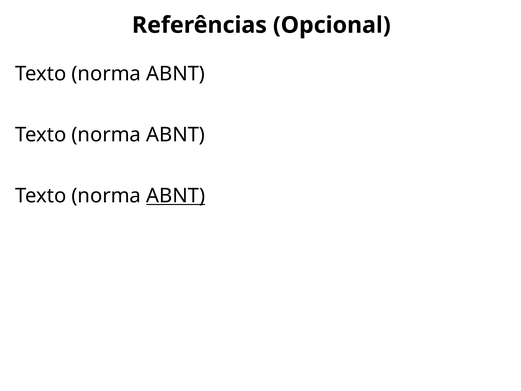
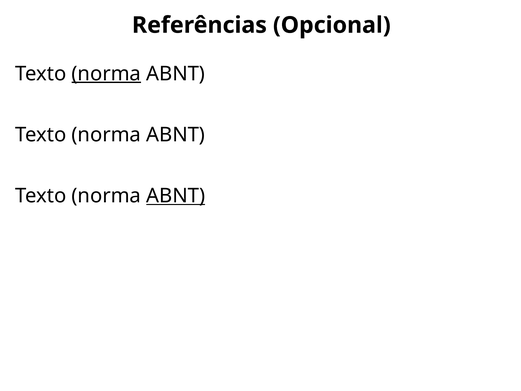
norma at (106, 74) underline: none -> present
